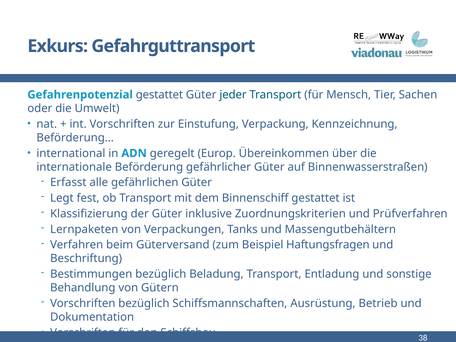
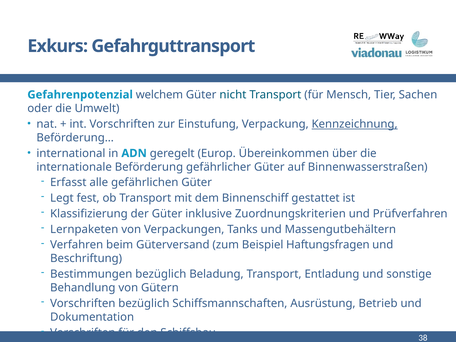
Gefahrenpotenzial gestattet: gestattet -> welchem
jeder: jeder -> nicht
Kennzeichnung underline: none -> present
